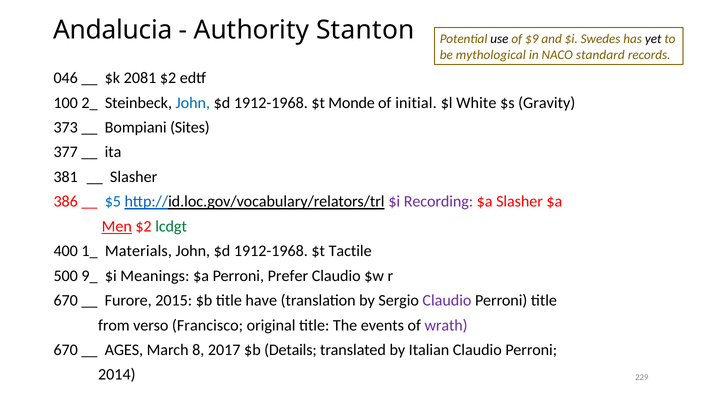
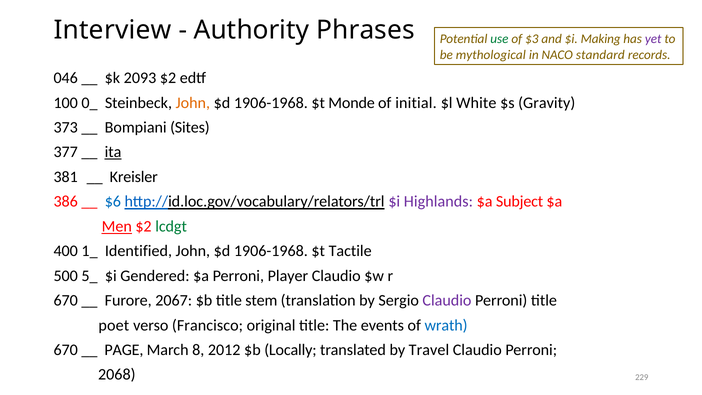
Andalucia: Andalucia -> Interview
Stanton: Stanton -> Phrases
use colour: black -> green
$9: $9 -> $3
Swedes: Swedes -> Making
yet colour: black -> purple
2081: 2081 -> 2093
2_: 2_ -> 0_
John at (193, 103) colour: blue -> orange
1912-1968 at (271, 103): 1912-1968 -> 1906-1968
ita underline: none -> present
Slasher at (134, 177): Slasher -> Kreisler
$5: $5 -> $6
Recording: Recording -> Highlands
$a Slasher: Slasher -> Subject
Materials: Materials -> Identified
1912-1968 at (271, 251): 1912-1968 -> 1906-1968
9_: 9_ -> 5_
Meanings: Meanings -> Gendered
Prefer: Prefer -> Player
2015: 2015 -> 2067
have: have -> stem
from: from -> poet
wrath colour: purple -> blue
AGES: AGES -> PAGE
2017: 2017 -> 2012
Details: Details -> Locally
Italian: Italian -> Travel
2014: 2014 -> 2068
